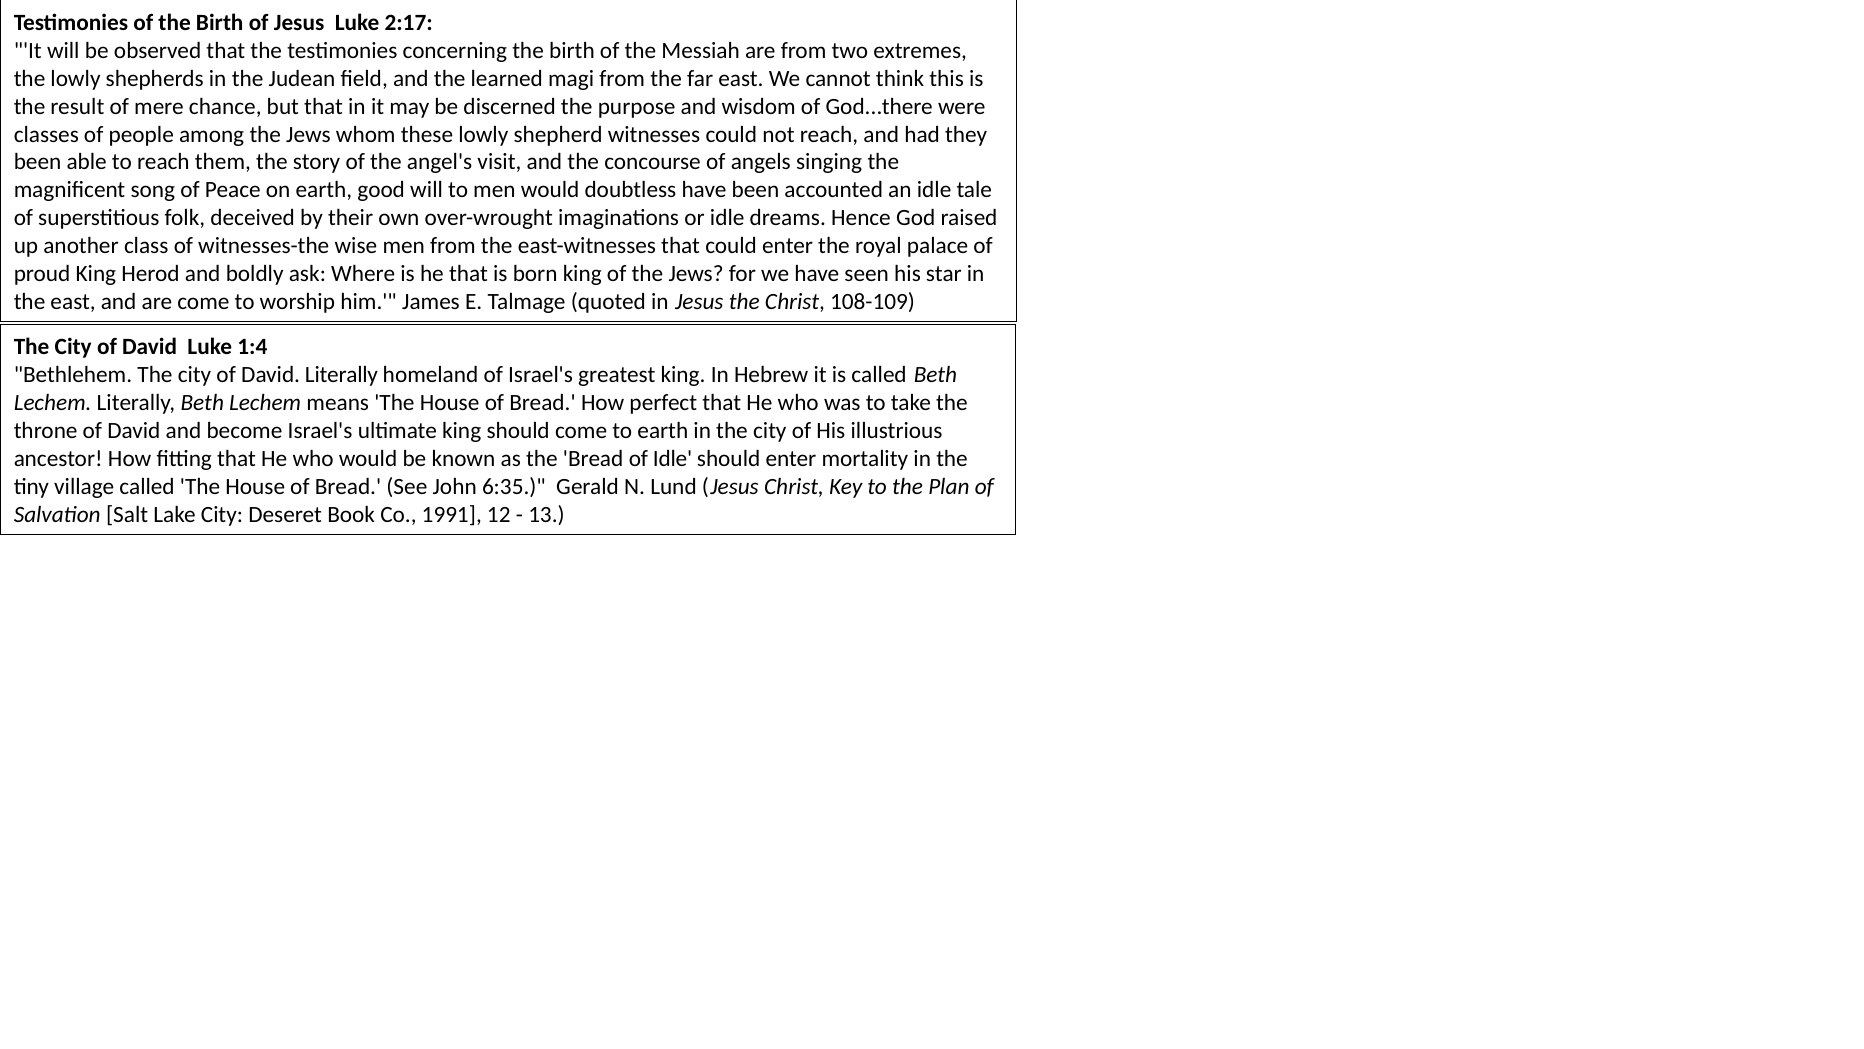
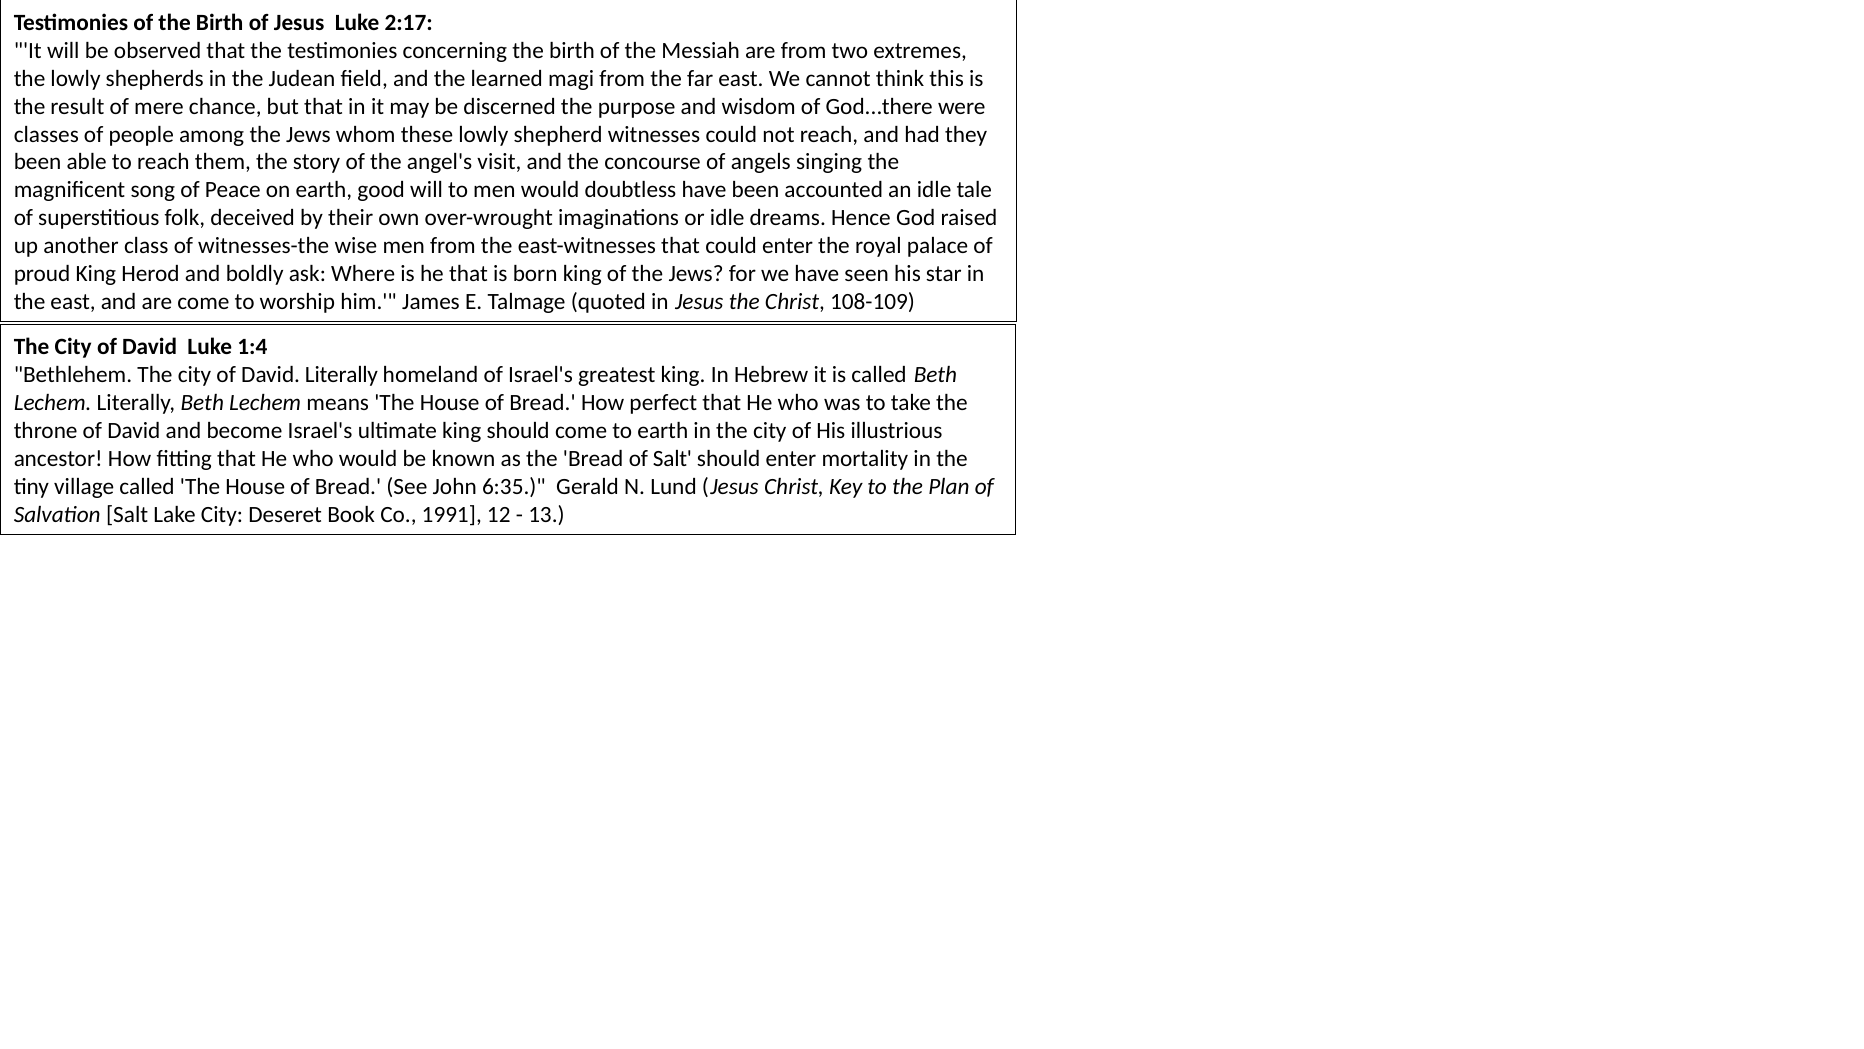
of Idle: Idle -> Salt
